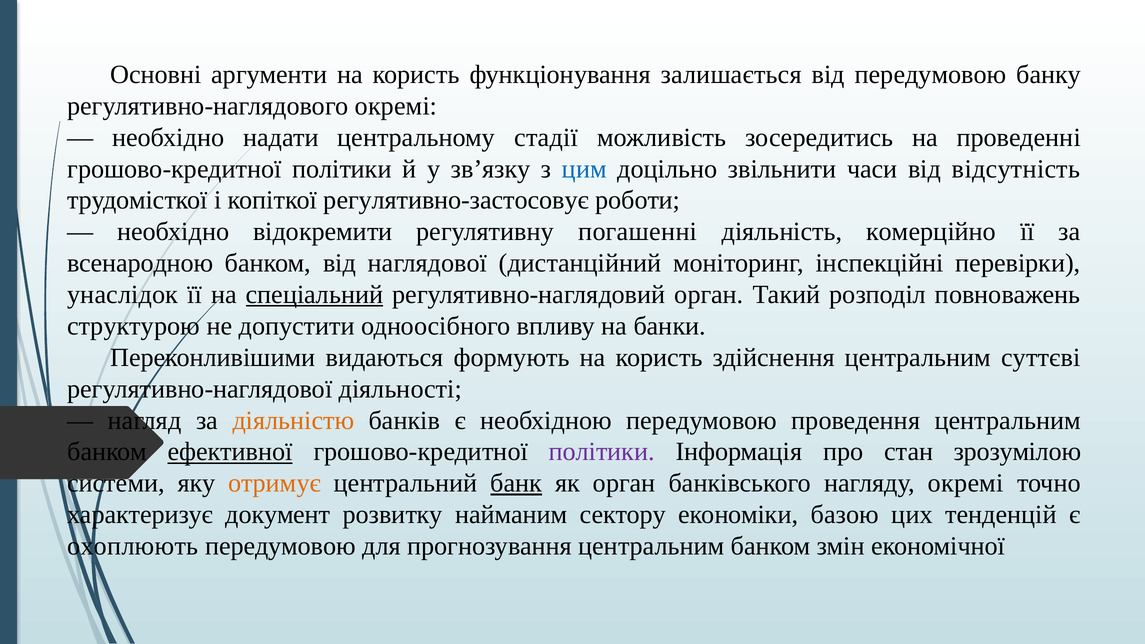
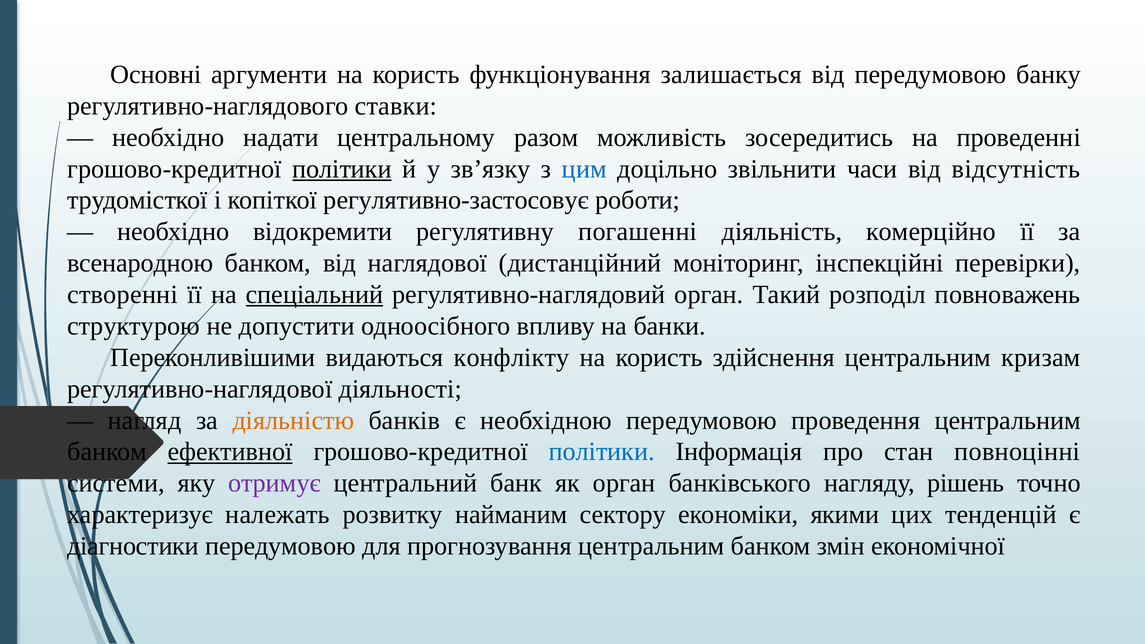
регулятивно-наглядового окремі: окремі -> ставки
стадії: стадії -> разом
політики at (342, 169) underline: none -> present
унаслідок: унаслідок -> створенні
формують: формують -> конфлікту
суттєві: суттєві -> кризам
політики at (602, 452) colour: purple -> blue
зрозумілою: зрозумілою -> повноцінні
отримує colour: orange -> purple
банк underline: present -> none
нагляду окремі: окремі -> рішень
документ: документ -> належать
базою: базою -> якими
охоплюють: охоплюють -> діагностики
